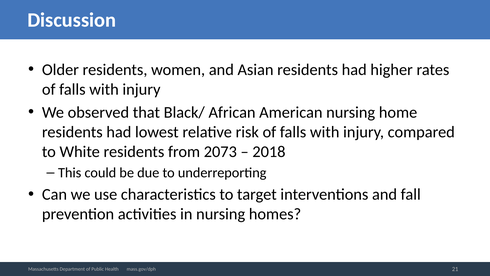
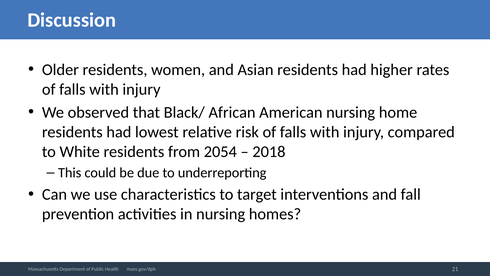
2073: 2073 -> 2054
